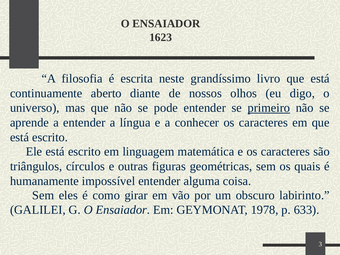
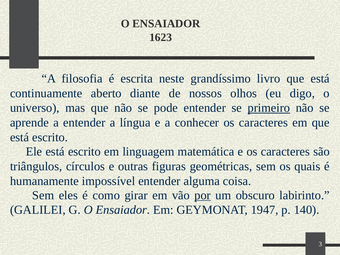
por underline: none -> present
1978: 1978 -> 1947
633: 633 -> 140
